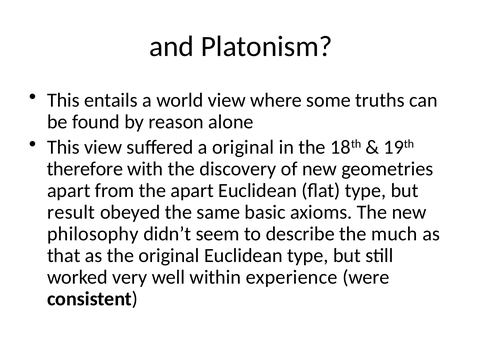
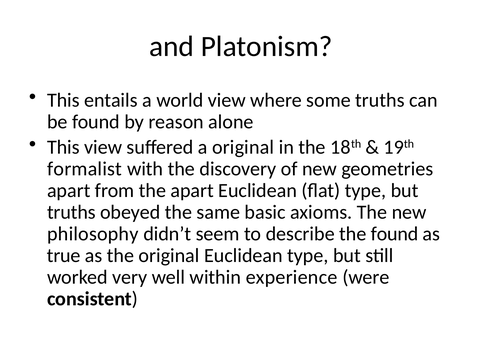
therefore: therefore -> formalist
result at (71, 213): result -> truths
the much: much -> found
that: that -> true
